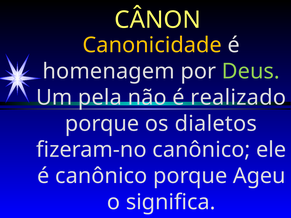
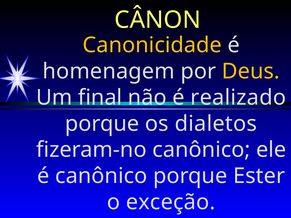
Deus colour: light green -> yellow
pela: pela -> final
Ageu: Ageu -> Ester
significa: significa -> exceção
